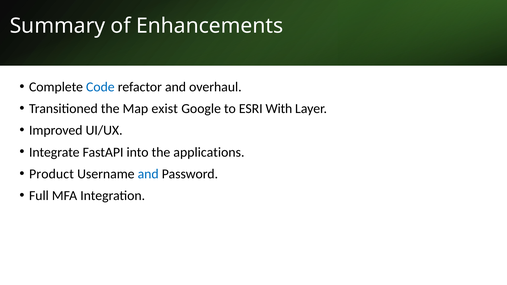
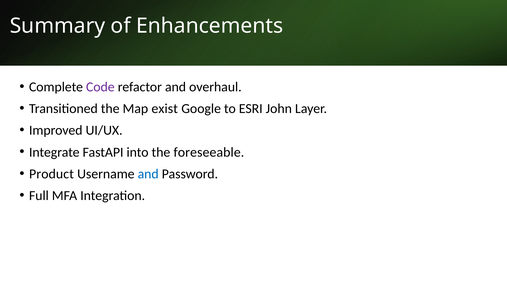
Code colour: blue -> purple
With: With -> John
applications: applications -> foreseeable
